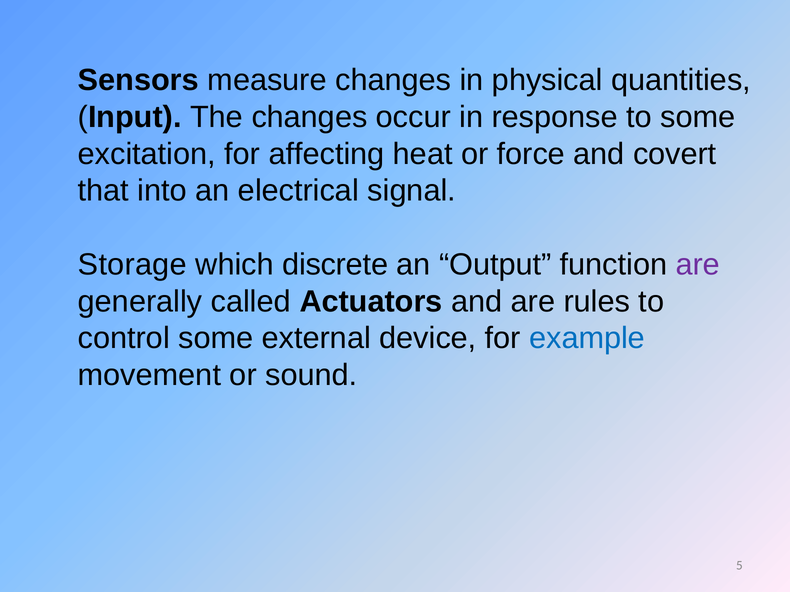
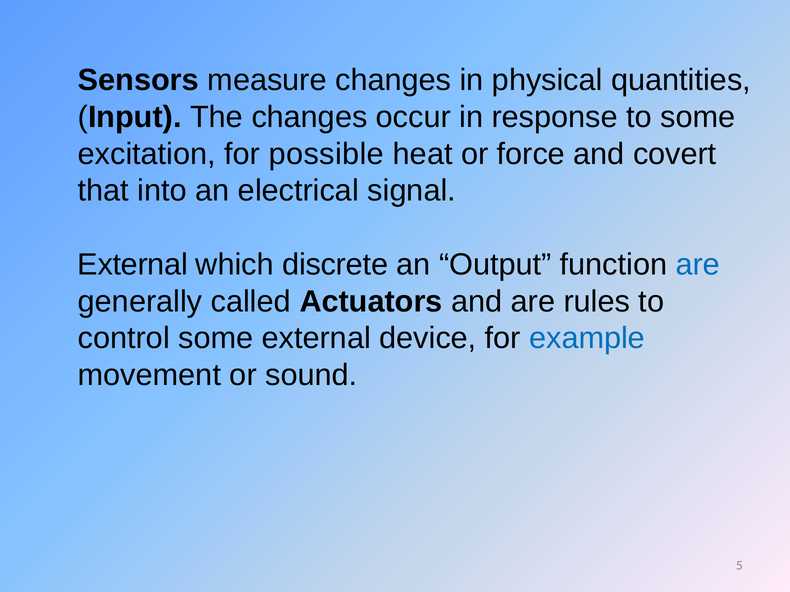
affecting: affecting -> possible
Storage at (132, 265): Storage -> External
are at (698, 265) colour: purple -> blue
